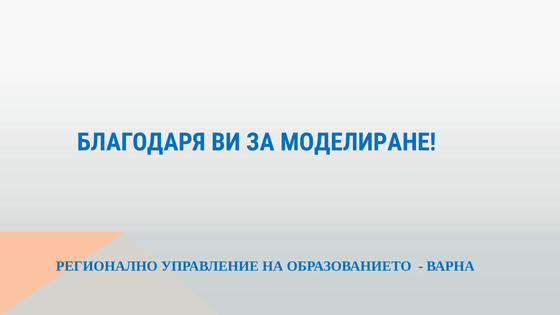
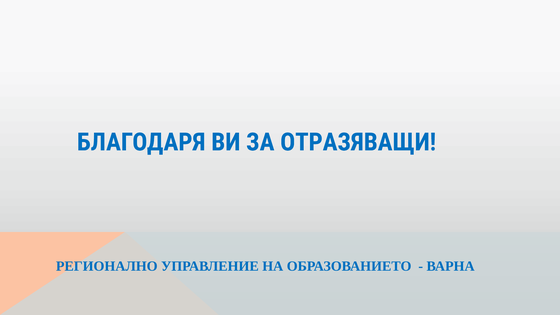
МОДЕЛИРАНЕ: МОДЕЛИРАНЕ -> ОТРАЗЯВАЩИ
